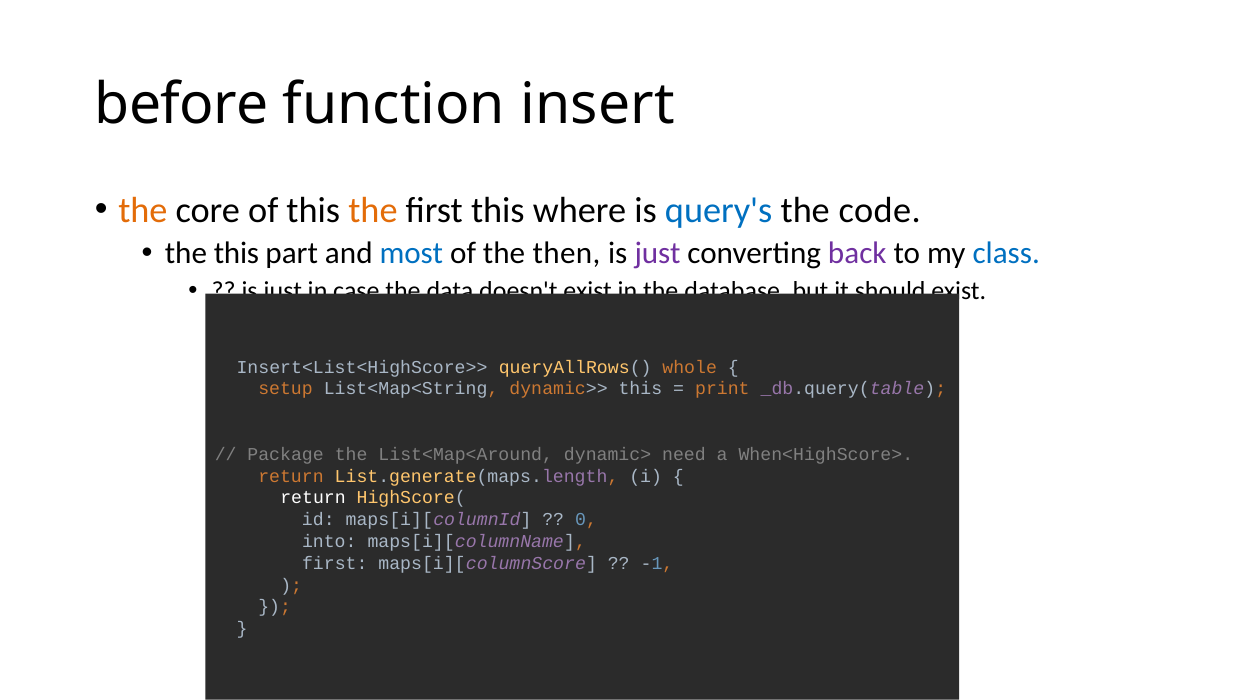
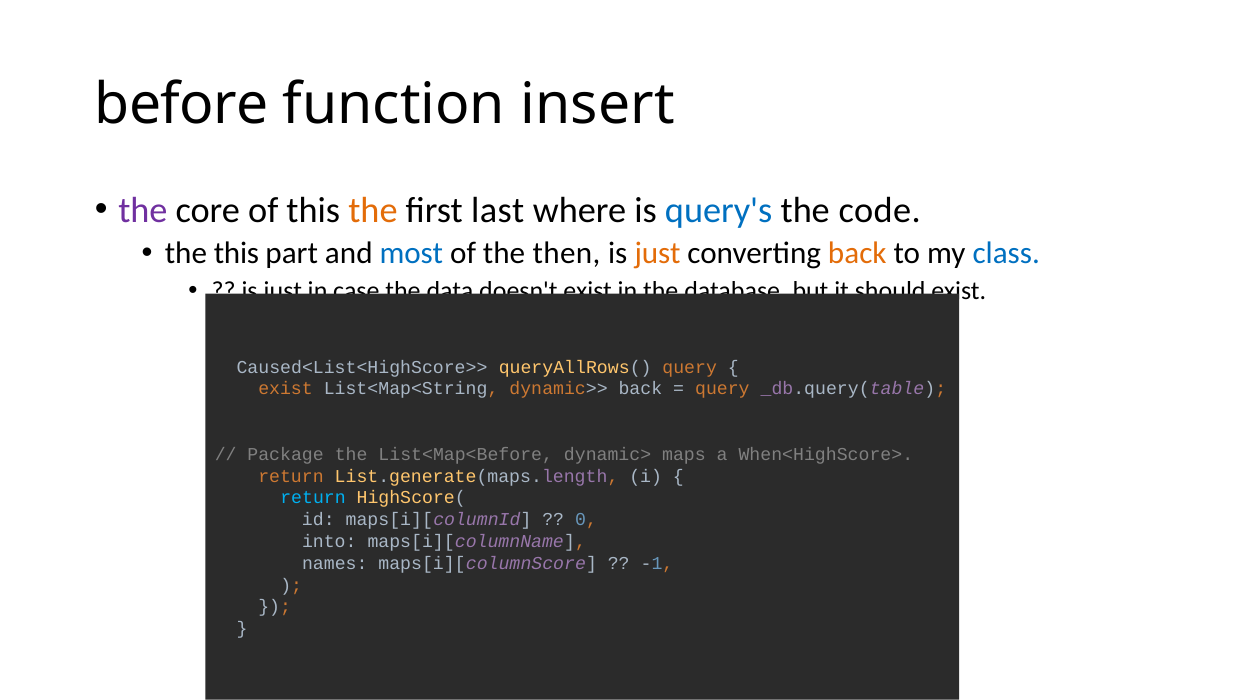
the at (143, 210) colour: orange -> purple
first this: this -> last
just at (658, 253) colour: purple -> orange
back at (857, 253) colour: purple -> orange
Insert<List<HighScore>>: Insert<List<HighScore>> -> Caused<List<HighScore>>
queryAllRows( whole: whole -> query
setup at (286, 389): setup -> exist
dynamic>> this: this -> back
print at (722, 389): print -> query
List<Map<Around: List<Map<Around -> List<Map<Before
need: need -> maps
return at (313, 498) colour: white -> light blue
first at (335, 563): first -> names
